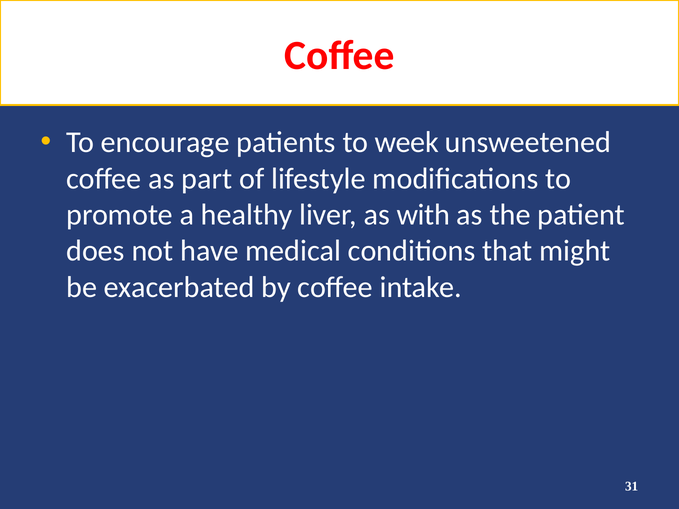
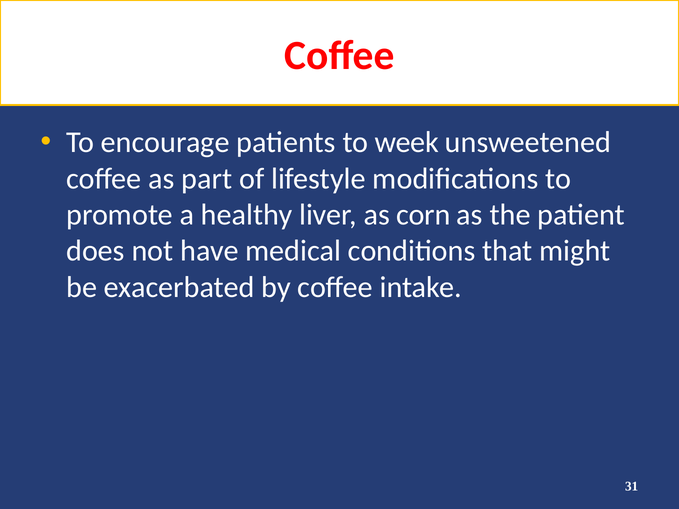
with: with -> corn
